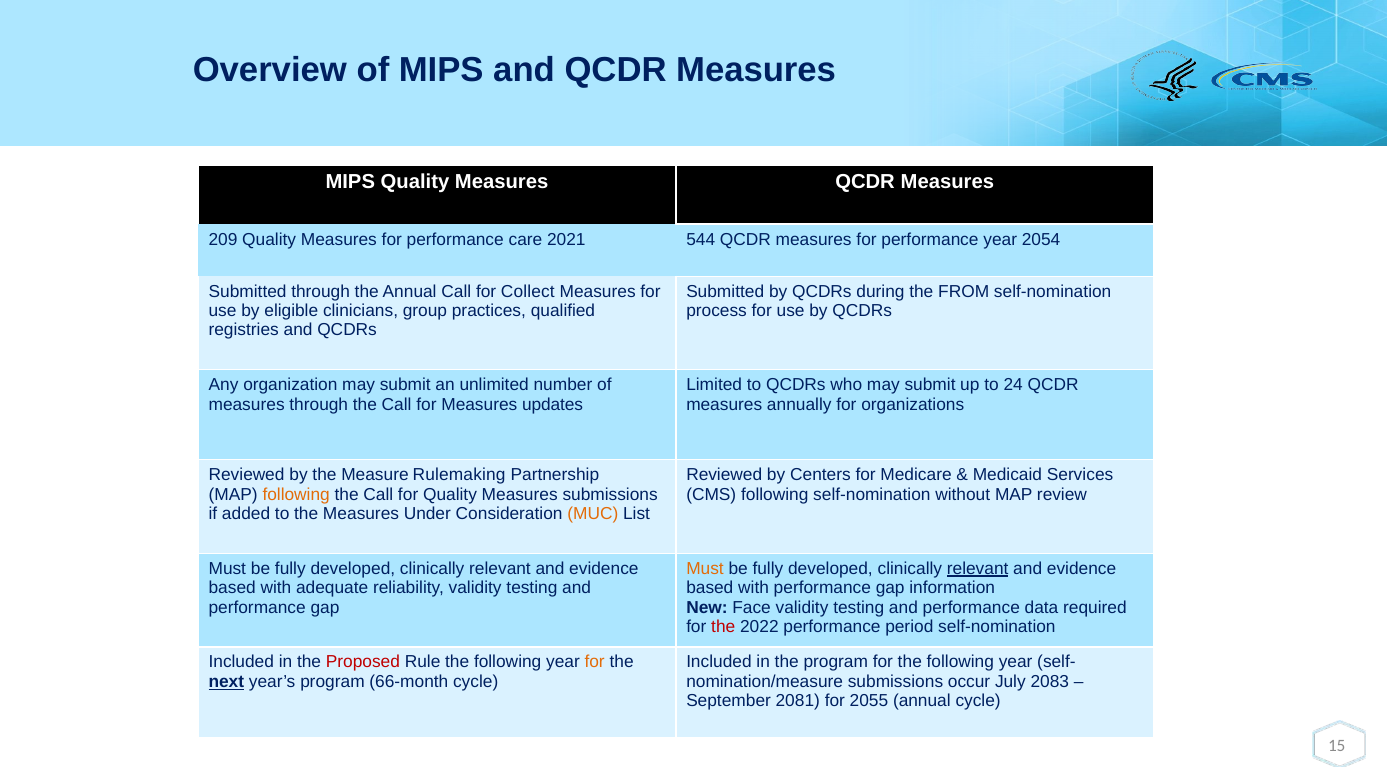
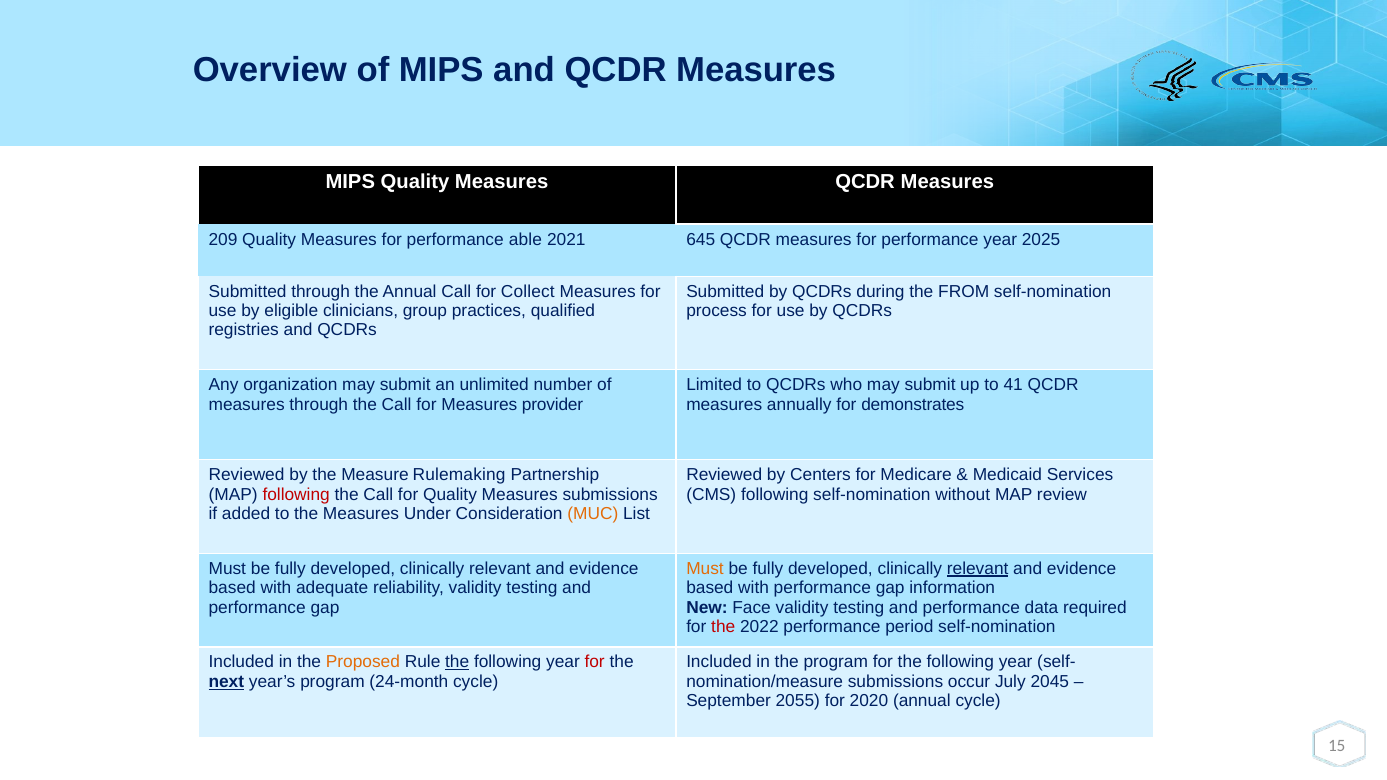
care: care -> able
544: 544 -> 645
2054: 2054 -> 2025
24: 24 -> 41
updates: updates -> provider
organizations: organizations -> demonstrates
following at (296, 494) colour: orange -> red
Proposed colour: red -> orange
the at (457, 662) underline: none -> present
for at (595, 662) colour: orange -> red
66-month: 66-month -> 24-month
2083: 2083 -> 2045
2081: 2081 -> 2055
2055: 2055 -> 2020
